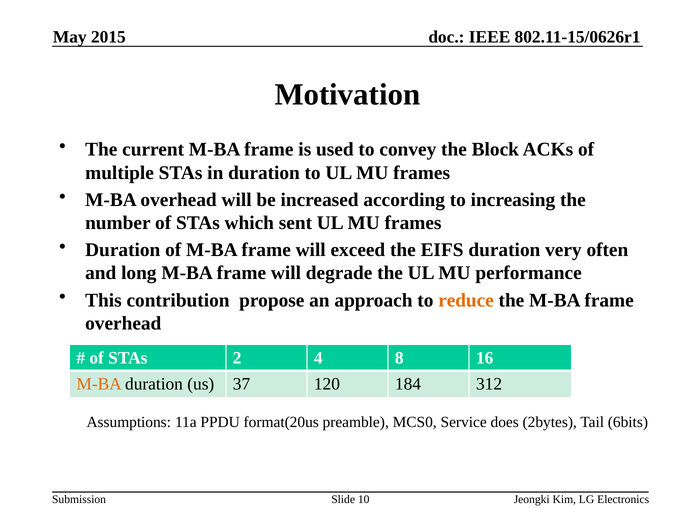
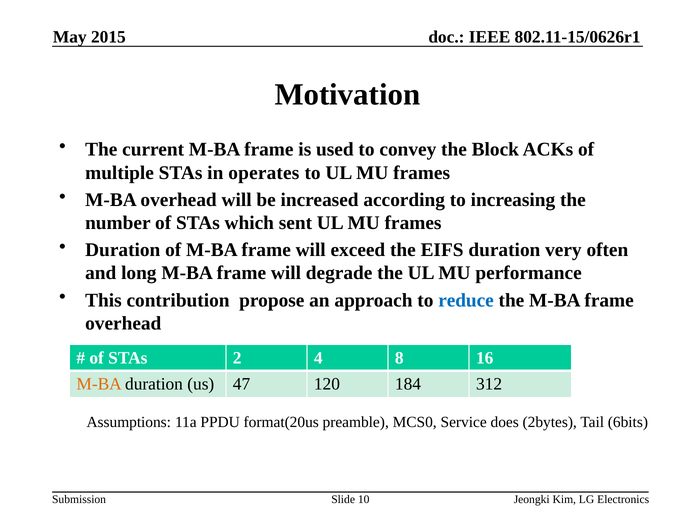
in duration: duration -> operates
reduce colour: orange -> blue
37: 37 -> 47
